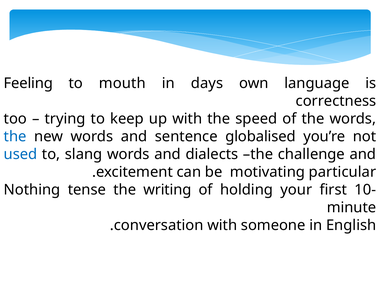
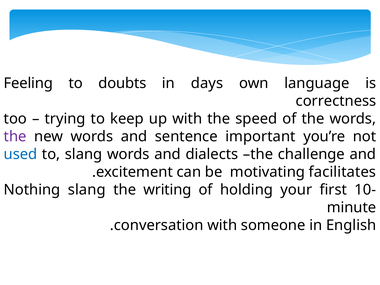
mouth: mouth -> doubts
the at (15, 137) colour: blue -> purple
globalised: globalised -> important
particular: particular -> facilitates
Nothing tense: tense -> slang
